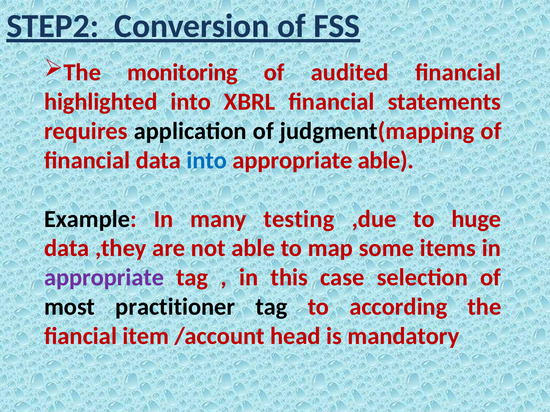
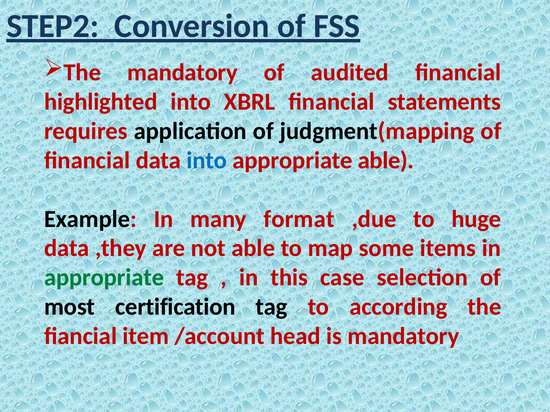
The monitoring: monitoring -> mandatory
testing: testing -> format
appropriate at (104, 278) colour: purple -> green
practitioner: practitioner -> certification
